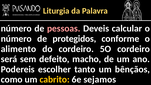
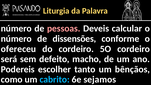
protegidos: protegidos -> dissensões
alimento: alimento -> ofereceu
cabrito colour: yellow -> light blue
